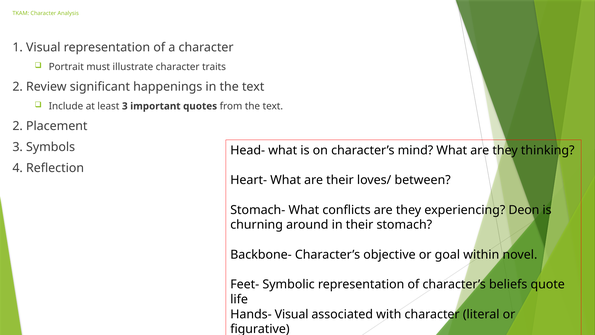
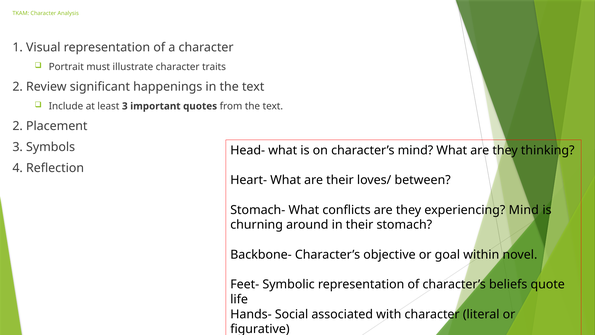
experiencing Deon: Deon -> Mind
Hands- Visual: Visual -> Social
